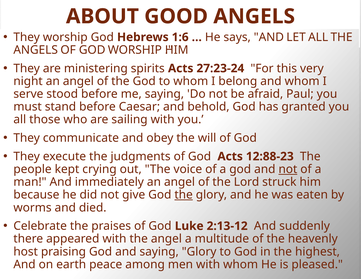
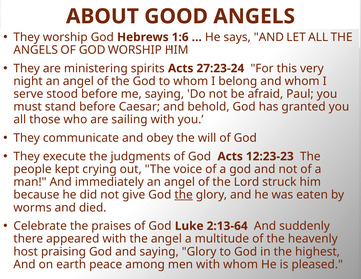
12:88-23: 12:88-23 -> 12:23-23
not at (288, 169) underline: present -> none
2:13-12: 2:13-12 -> 2:13-64
